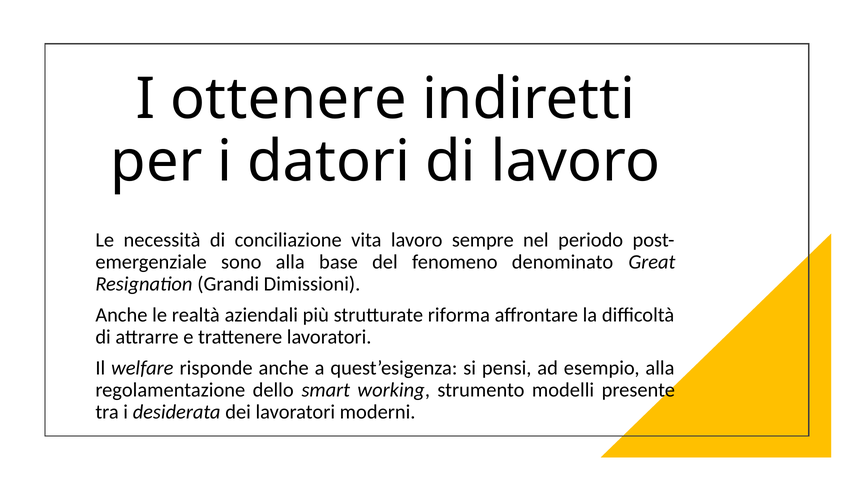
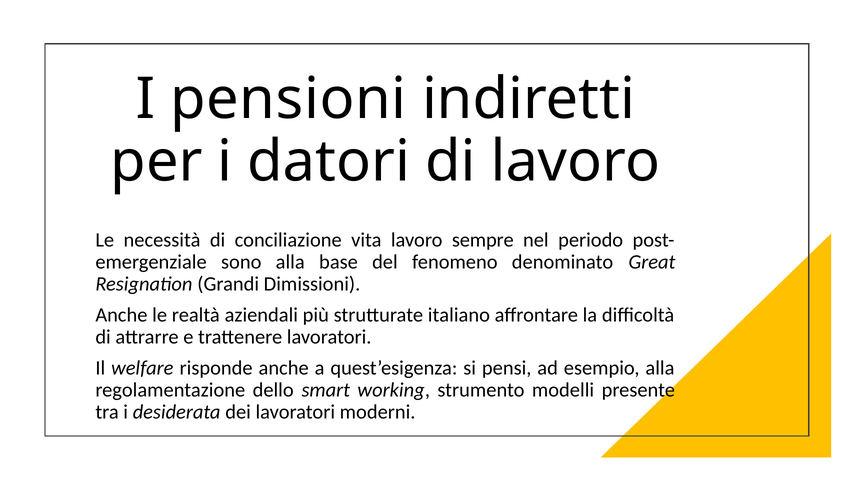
ottenere: ottenere -> pensioni
riforma: riforma -> italiano
